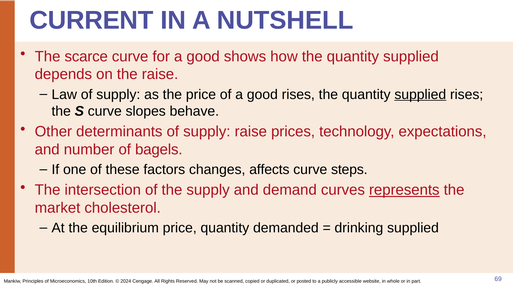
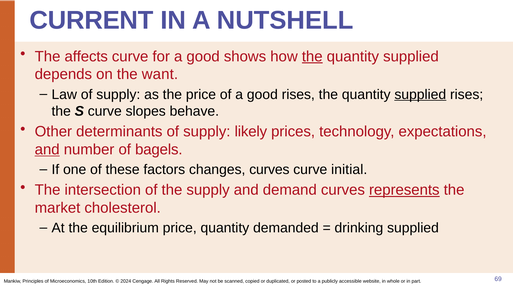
scarce: scarce -> affects
the at (312, 56) underline: none -> present
the raise: raise -> want
supply raise: raise -> likely
and at (47, 149) underline: none -> present
changes affects: affects -> curves
steps: steps -> initial
